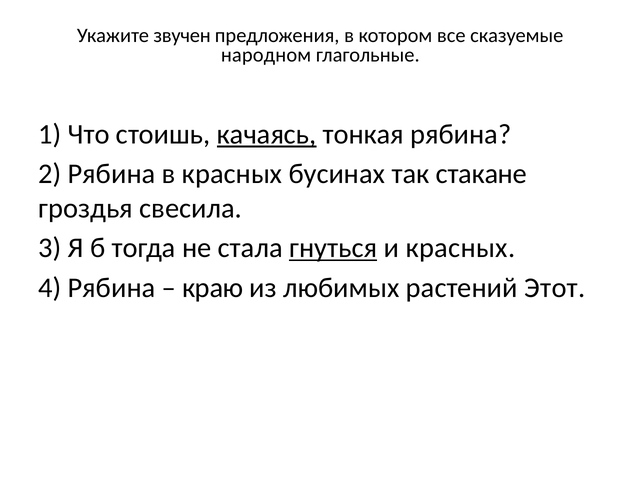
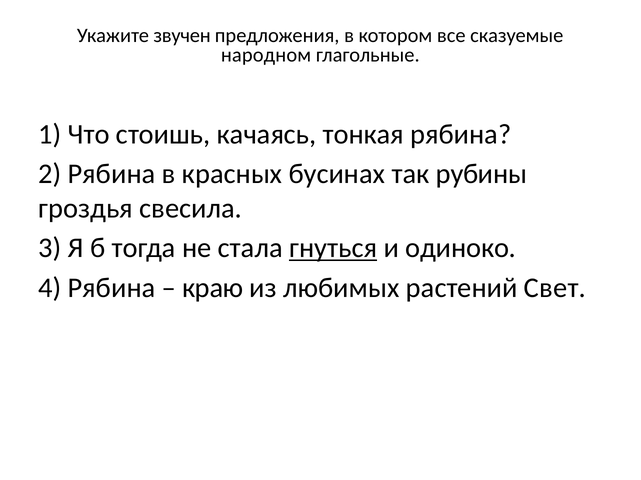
качаясь underline: present -> none
стакане: стакане -> рубины
и красных: красных -> одиноко
Этот: Этот -> Свет
